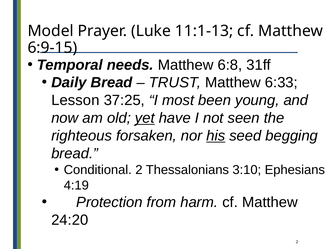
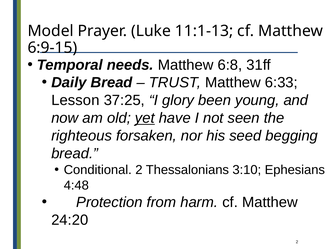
most: most -> glory
his underline: present -> none
4:19: 4:19 -> 4:48
